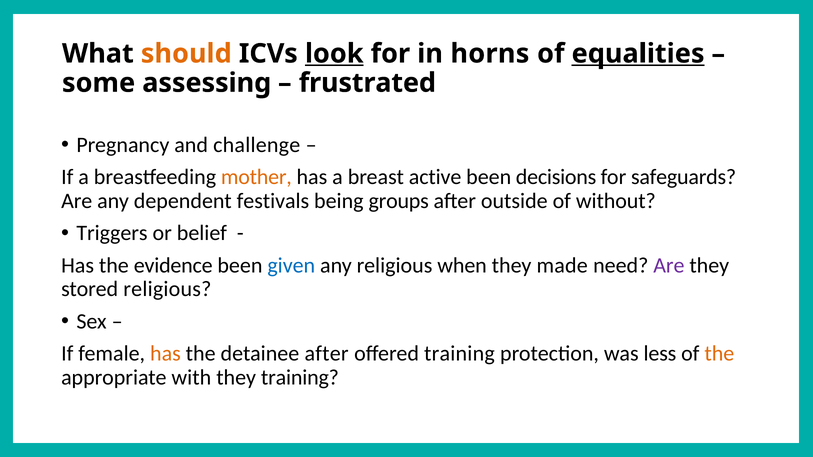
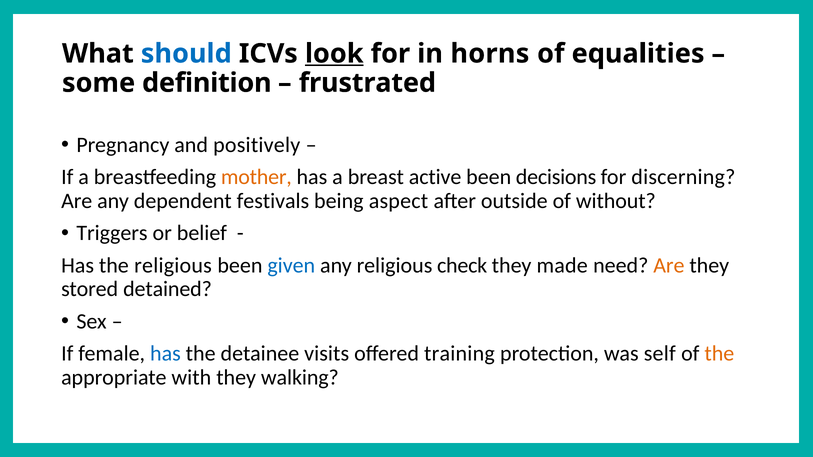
should colour: orange -> blue
equalities underline: present -> none
assessing: assessing -> definition
challenge: challenge -> positively
safeguards: safeguards -> discerning
groups: groups -> aspect
the evidence: evidence -> religious
when: when -> check
Are at (669, 265) colour: purple -> orange
stored religious: religious -> detained
has at (165, 354) colour: orange -> blue
detainee after: after -> visits
less: less -> self
they training: training -> walking
